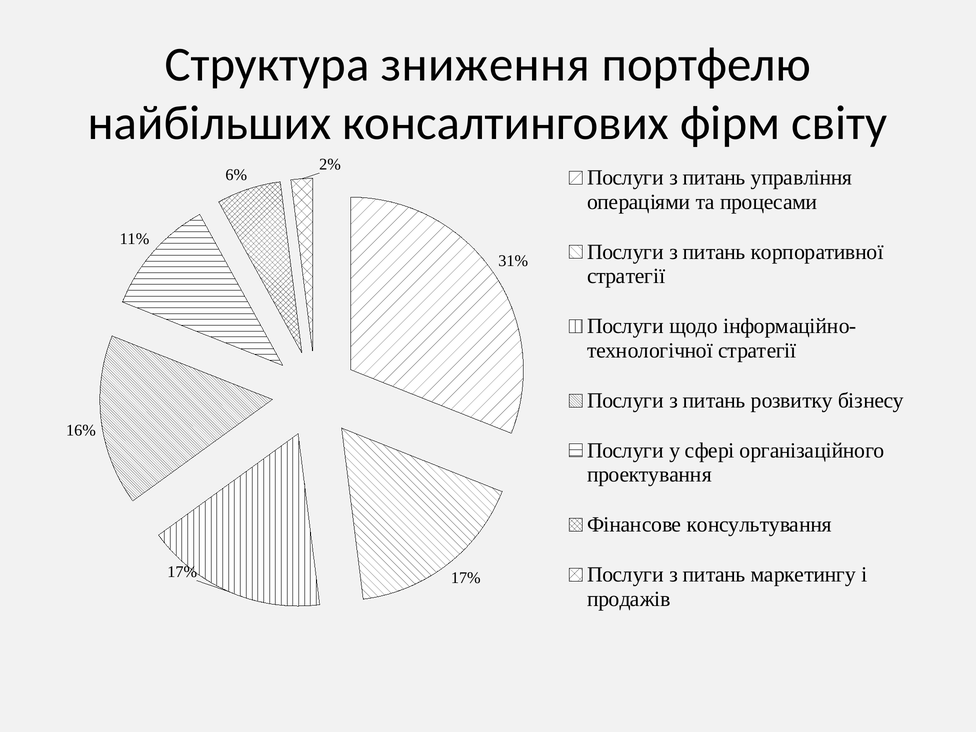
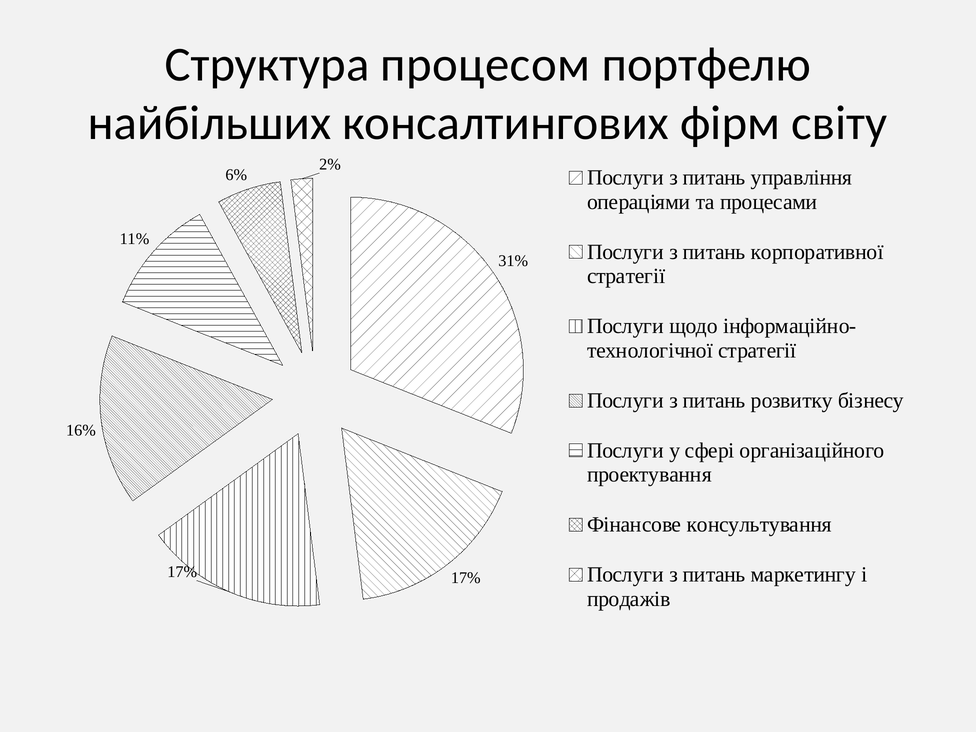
зниження: зниження -> процесом
